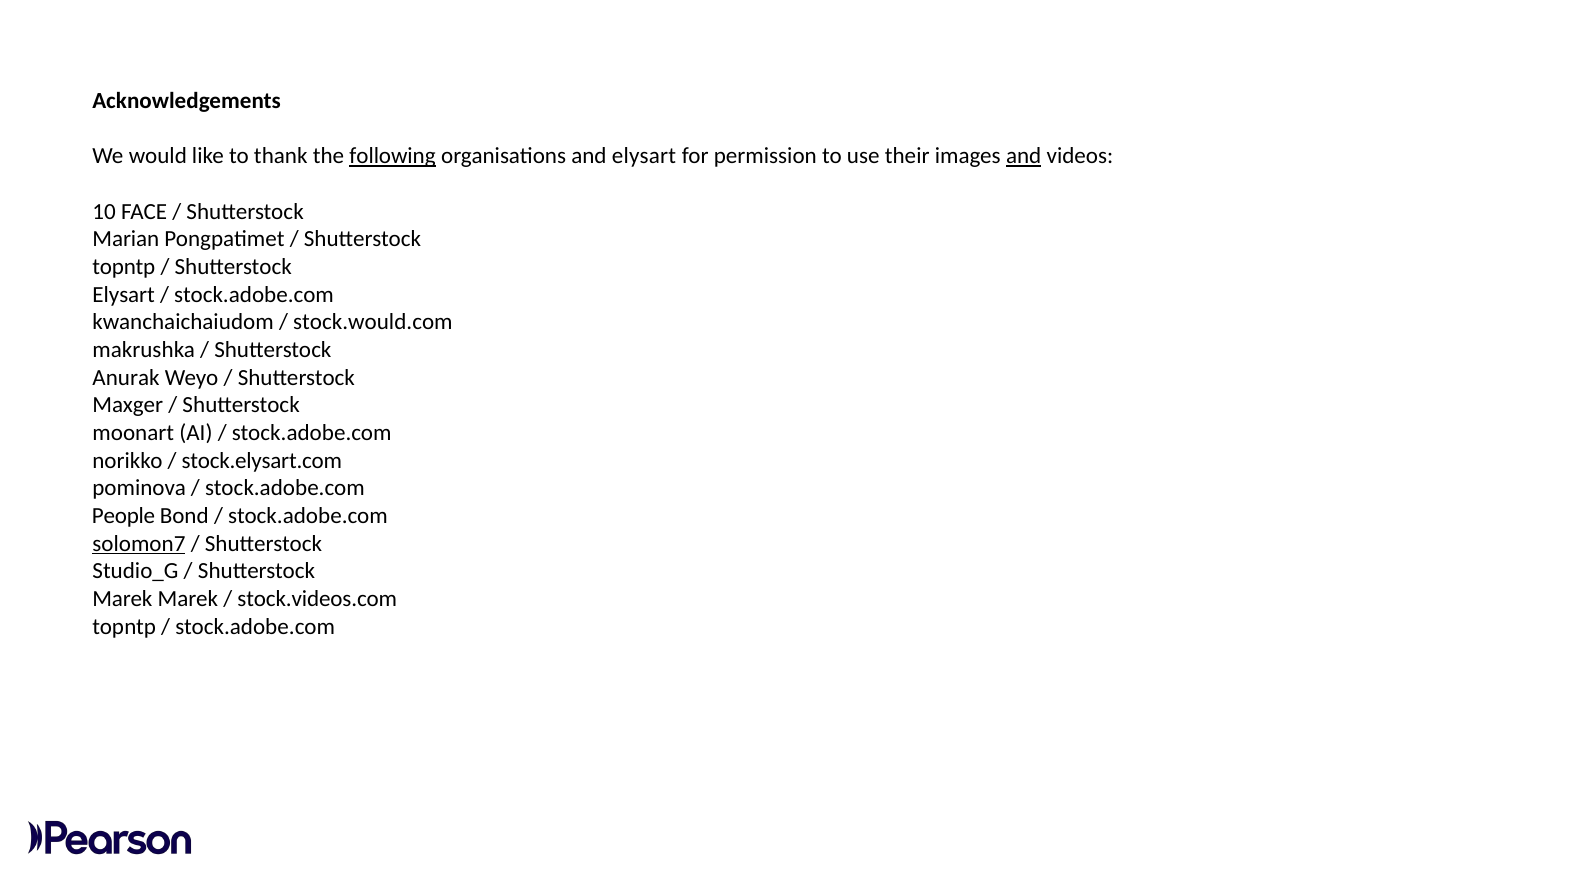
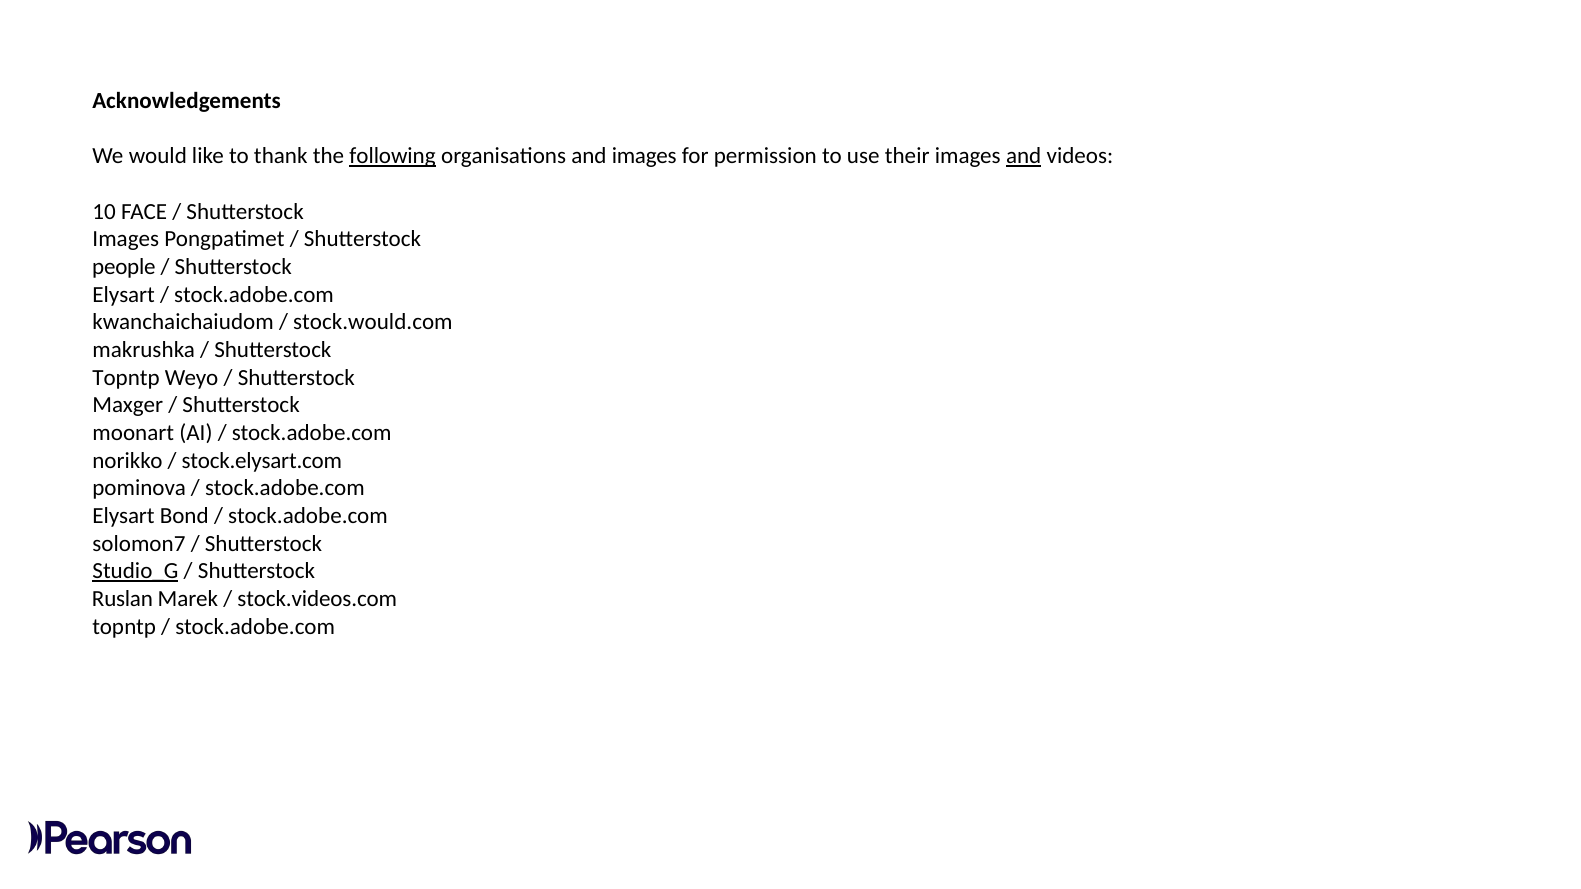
and elysart: elysart -> images
Marian at (126, 239): Marian -> Images
topntp at (124, 267): topntp -> people
Anurak at (126, 378): Anurak -> Topntp
People at (124, 516): People -> Elysart
solomon7 underline: present -> none
Studio_G underline: none -> present
Marek at (122, 599): Marek -> Ruslan
